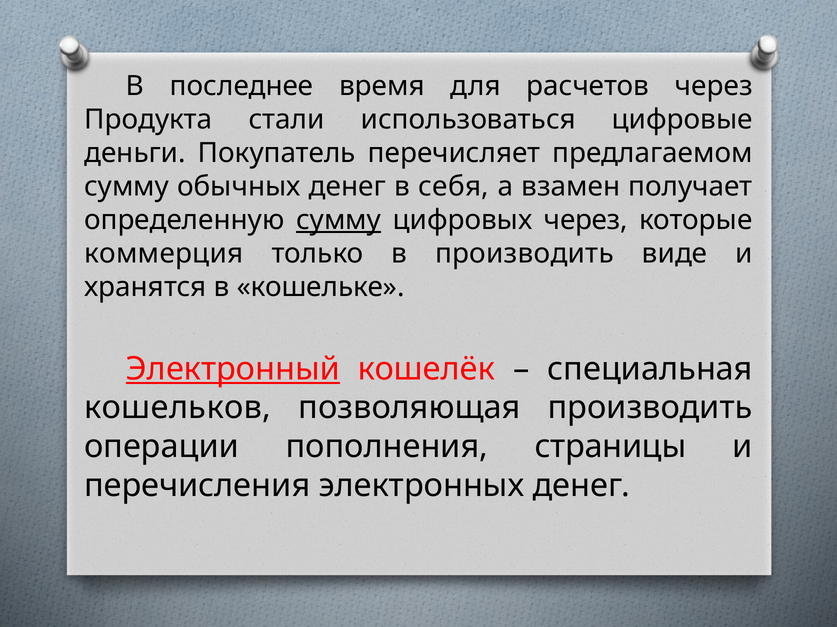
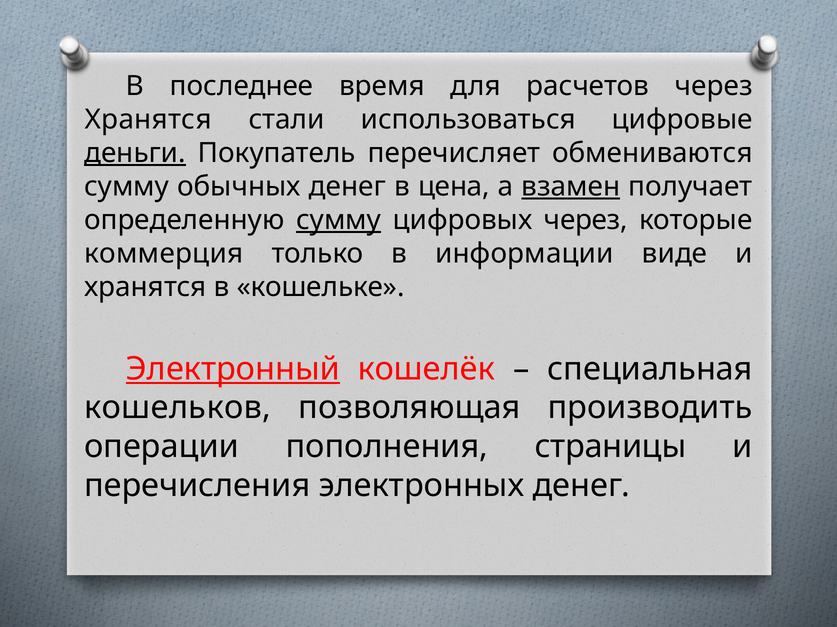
Продукта at (148, 120): Продукта -> Хранятся
деньги underline: none -> present
предлагаемом: предлагаемом -> обмениваются
себя: себя -> цена
взамен underline: none -> present
в производить: производить -> информации
